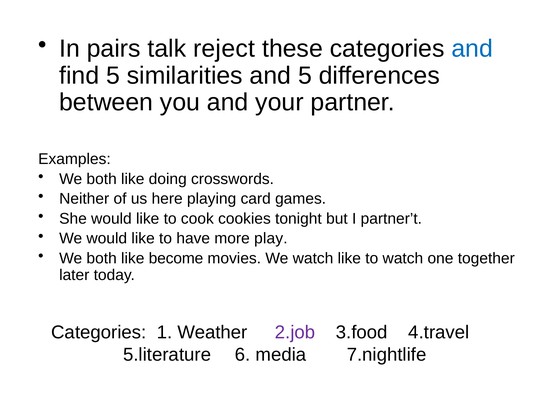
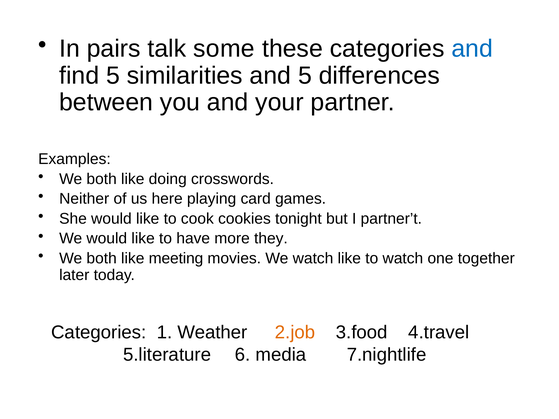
reject: reject -> some
play: play -> they
become: become -> meeting
2.job colour: purple -> orange
